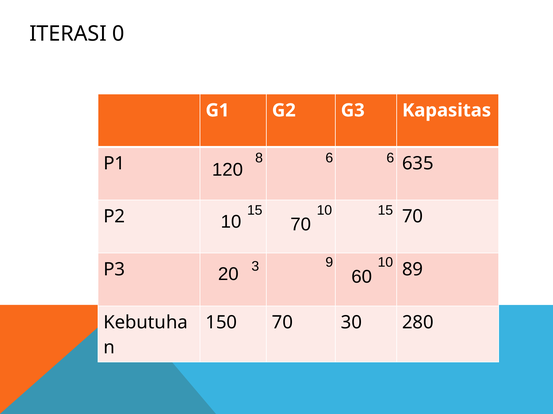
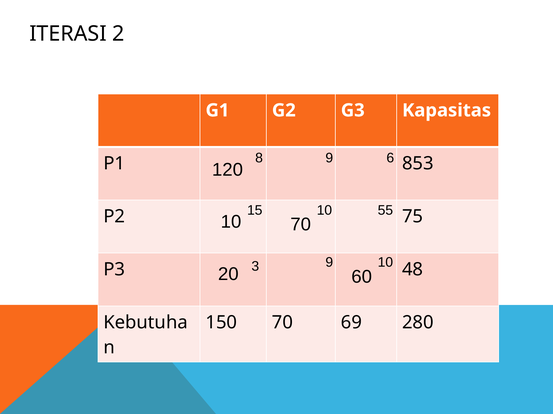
0: 0 -> 2
8 6: 6 -> 9
635: 635 -> 853
10 15: 15 -> 55
P2 70: 70 -> 75
89: 89 -> 48
30: 30 -> 69
